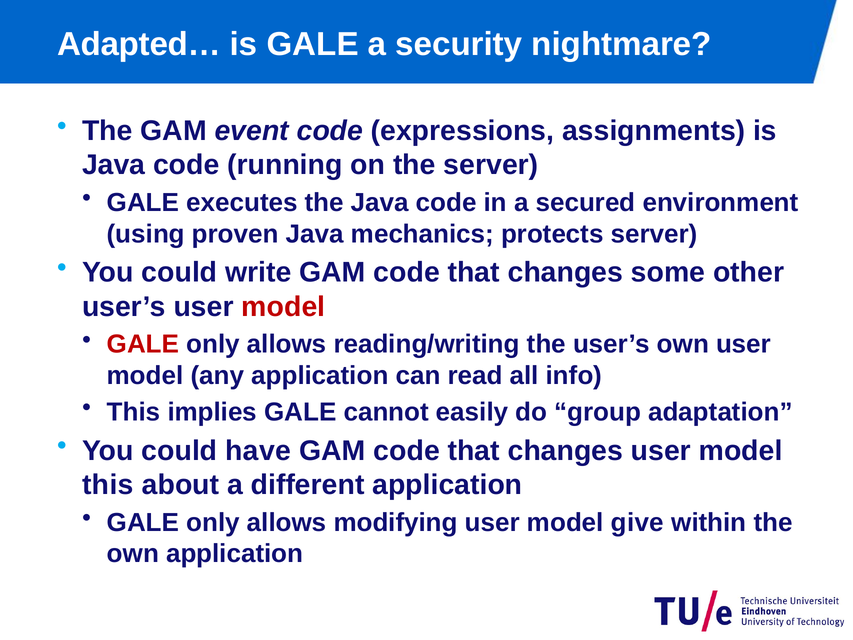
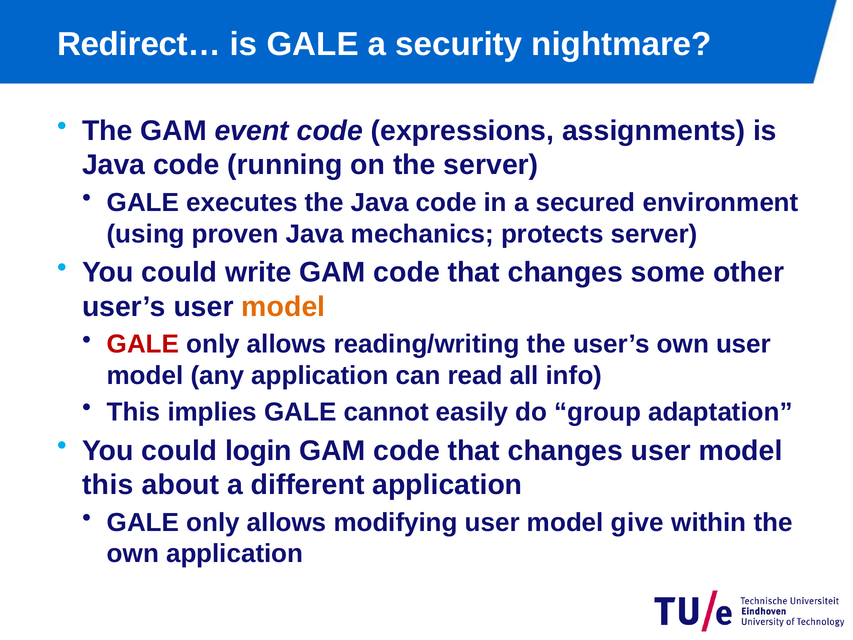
Adapted…: Adapted… -> Redirect…
model at (283, 306) colour: red -> orange
have: have -> login
